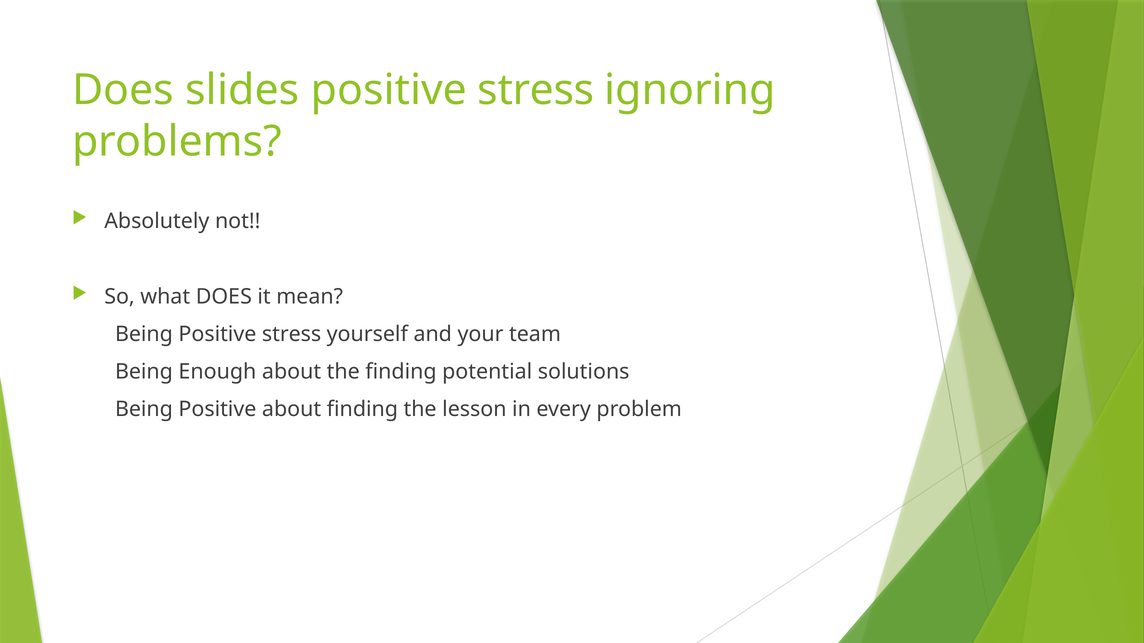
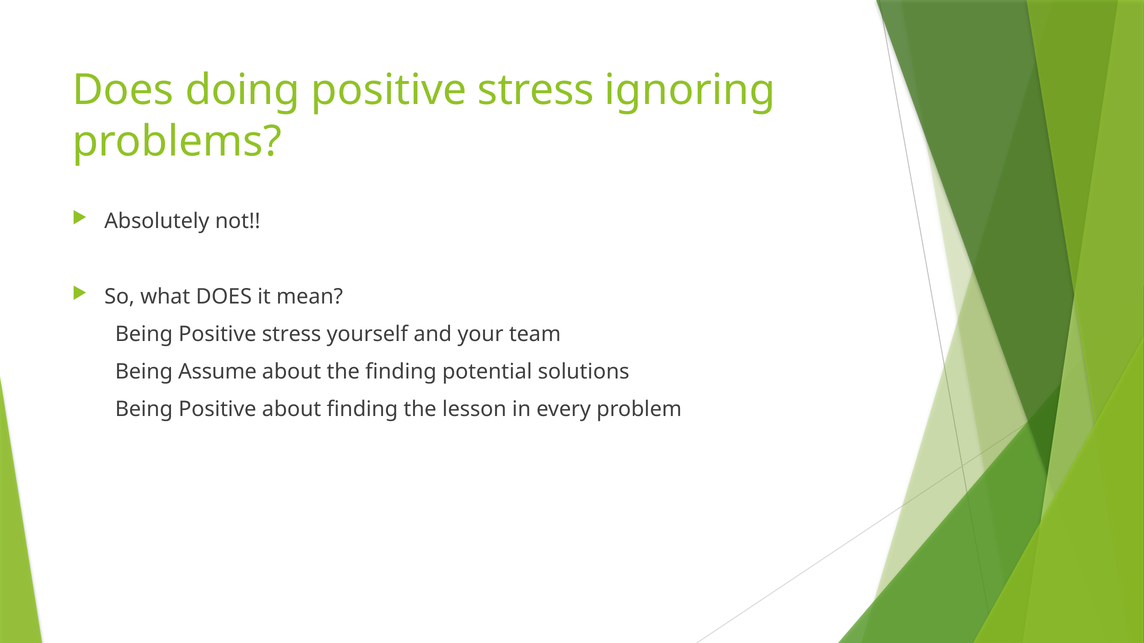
slides: slides -> doing
Enough: Enough -> Assume
